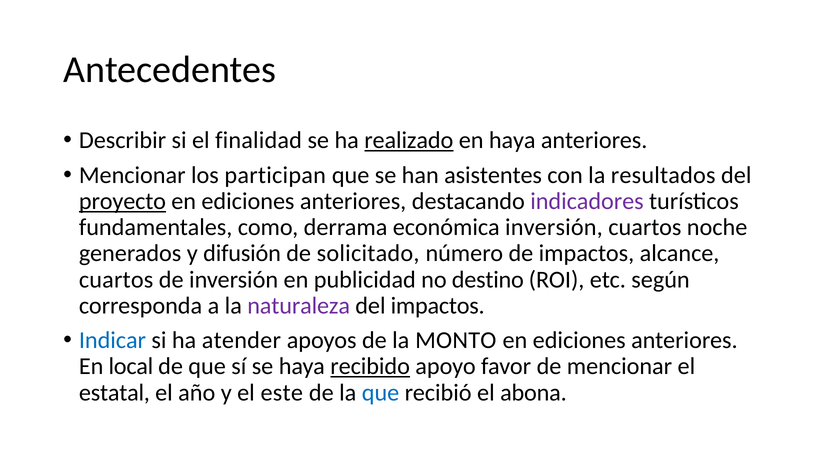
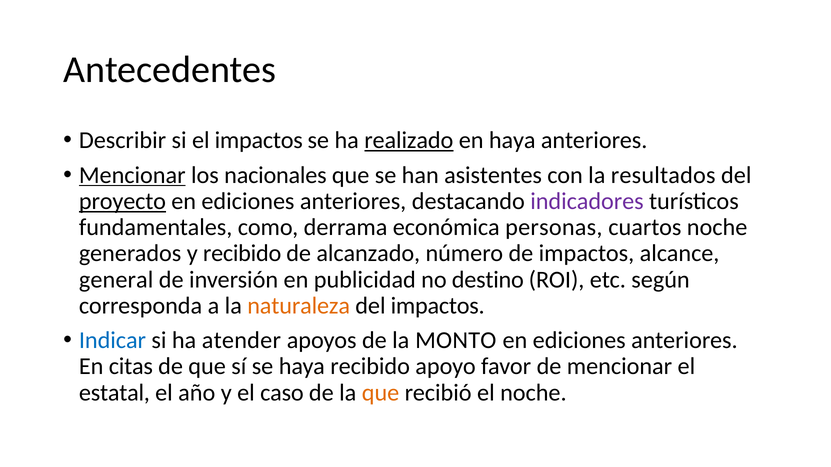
el finalidad: finalidad -> impactos
Mencionar at (132, 175) underline: none -> present
participan: participan -> nacionales
económica inversión: inversión -> personas
y difusión: difusión -> recibido
solicitado: solicitado -> alcanzado
cuartos at (116, 280): cuartos -> general
naturaleza colour: purple -> orange
local: local -> citas
recibido at (370, 367) underline: present -> none
este: este -> caso
que at (381, 393) colour: blue -> orange
el abona: abona -> noche
